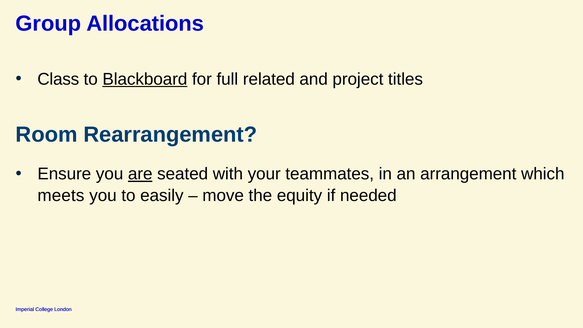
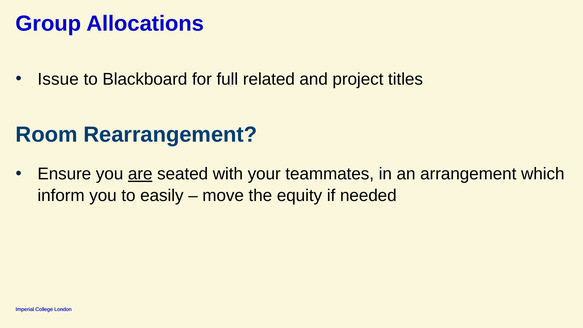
Class: Class -> Issue
Blackboard underline: present -> none
meets: meets -> inform
